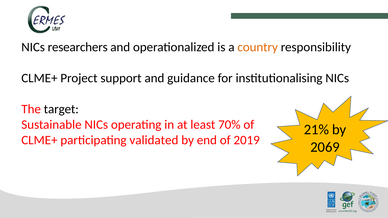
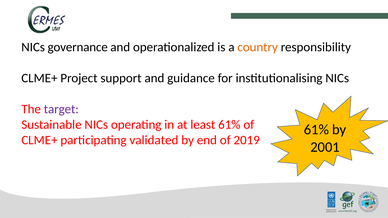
researchers: researchers -> governance
target colour: black -> purple
least 70%: 70% -> 61%
21% at (316, 130): 21% -> 61%
2069: 2069 -> 2001
